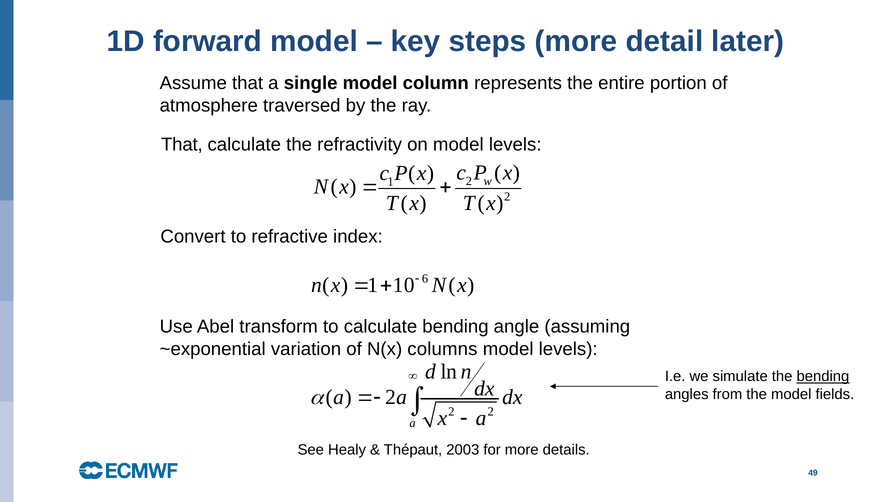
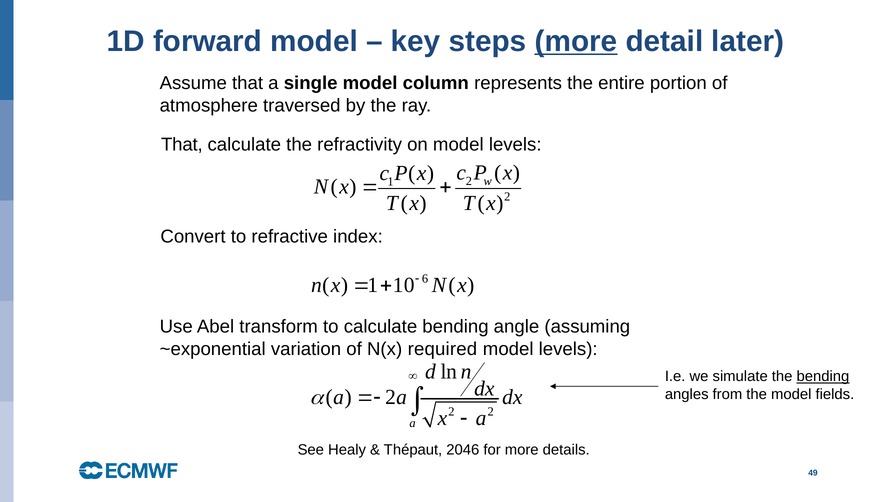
more at (576, 41) underline: none -> present
columns: columns -> required
2003: 2003 -> 2046
